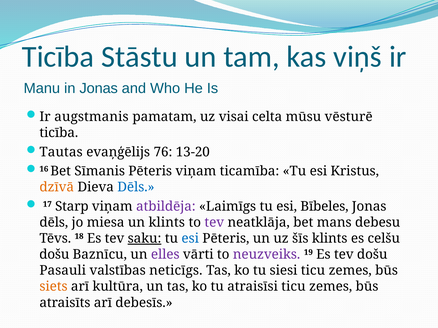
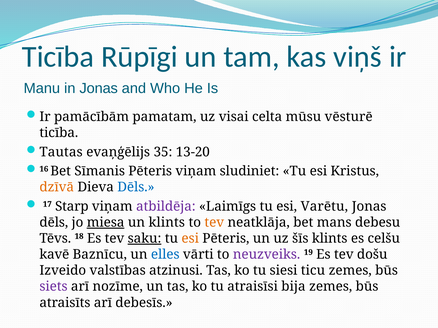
Stāstu: Stāstu -> Rūpīgi
augstmanis: augstmanis -> pamācībām
76: 76 -> 35
ticamība: ticamība -> sludiniet
Bībeles: Bībeles -> Varētu
miesa underline: none -> present
tev at (214, 223) colour: purple -> orange
esi at (190, 239) colour: blue -> orange
došu at (54, 255): došu -> kavē
elles colour: purple -> blue
Pasauli: Pasauli -> Izveido
neticīgs: neticīgs -> atzinusi
siets colour: orange -> purple
kultūra: kultūra -> nozīme
atraisīsi ticu: ticu -> bija
